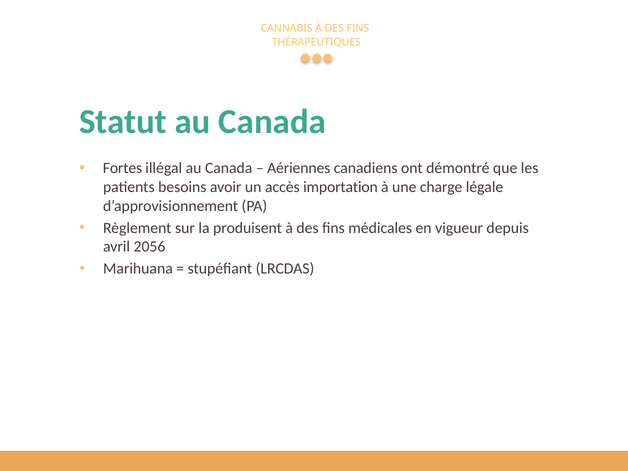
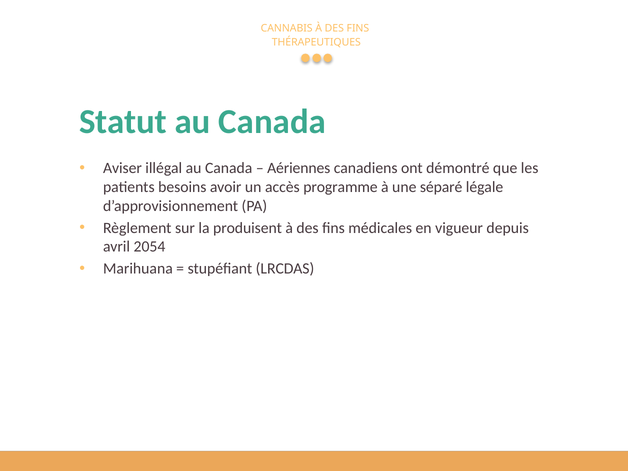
Fortes: Fortes -> Aviser
importation: importation -> programme
charge: charge -> séparé
2056: 2056 -> 2054
